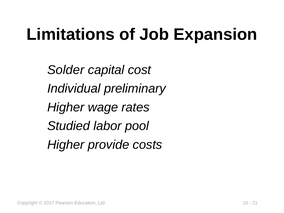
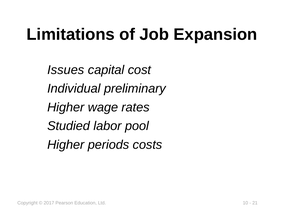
Solder: Solder -> Issues
provide: provide -> periods
